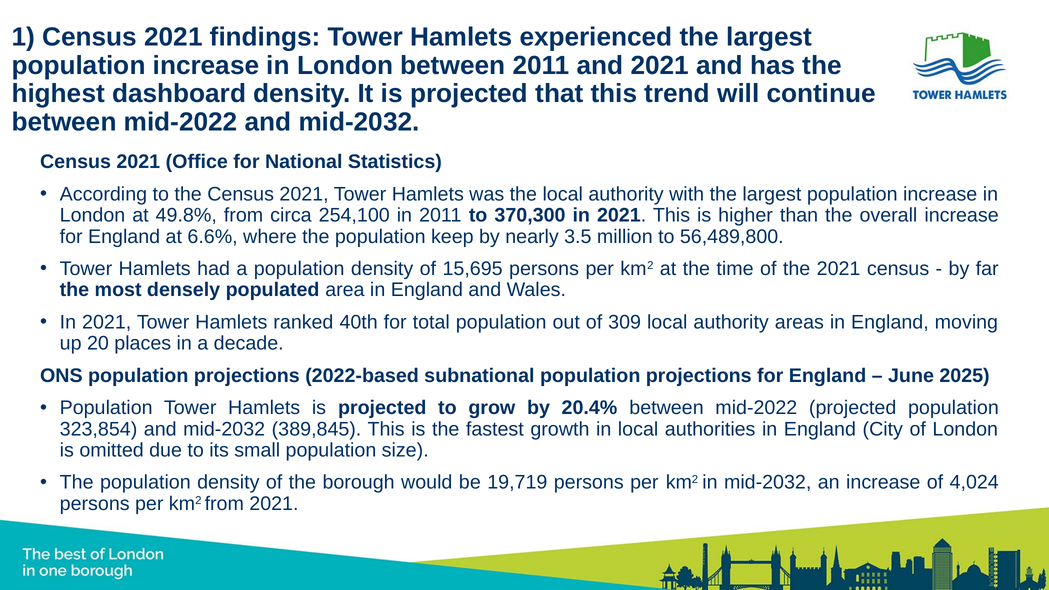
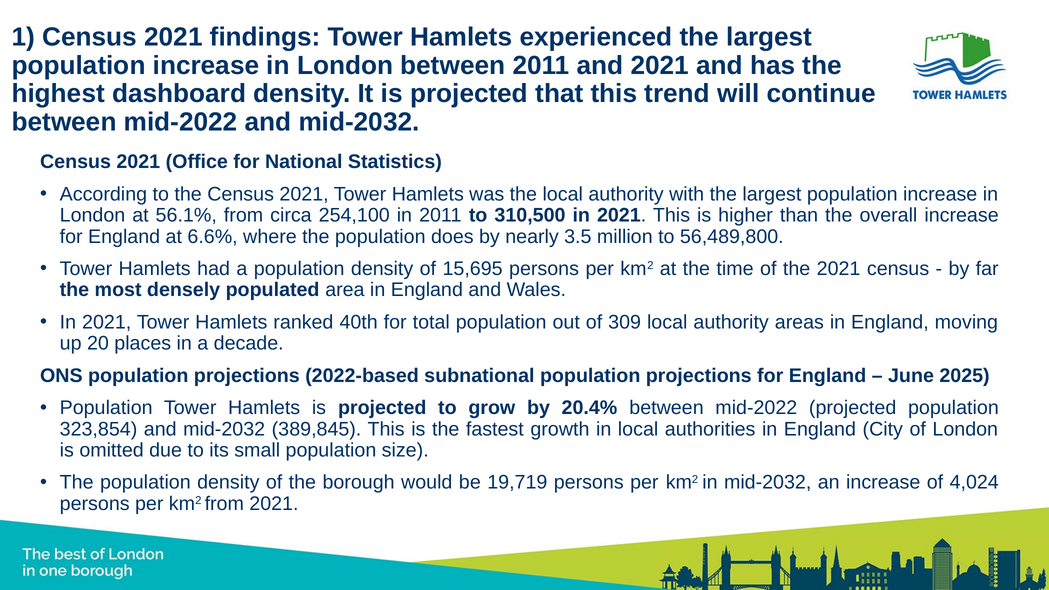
49.8%: 49.8% -> 56.1%
370,300: 370,300 -> 310,500
keep: keep -> does
